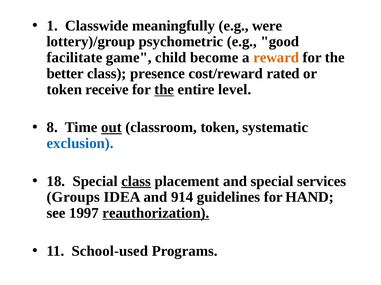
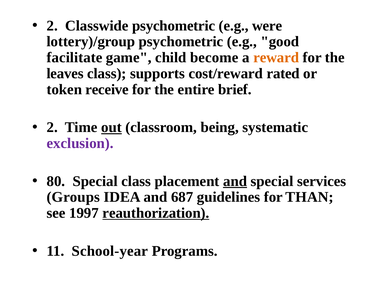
1 at (52, 26): 1 -> 2
Classwide meaningfully: meaningfully -> psychometric
better: better -> leaves
presence: presence -> supports
the at (164, 90) underline: present -> none
level: level -> brief
8 at (52, 128): 8 -> 2
classroom token: token -> being
exclusion colour: blue -> purple
18: 18 -> 80
class at (136, 182) underline: present -> none
and at (235, 182) underline: none -> present
914: 914 -> 687
HAND: HAND -> THAN
School-used: School-used -> School-year
